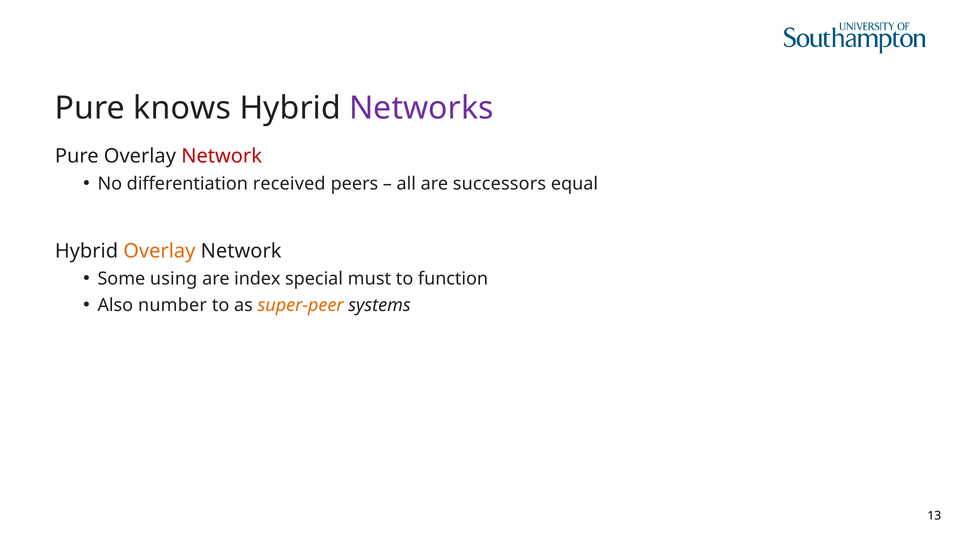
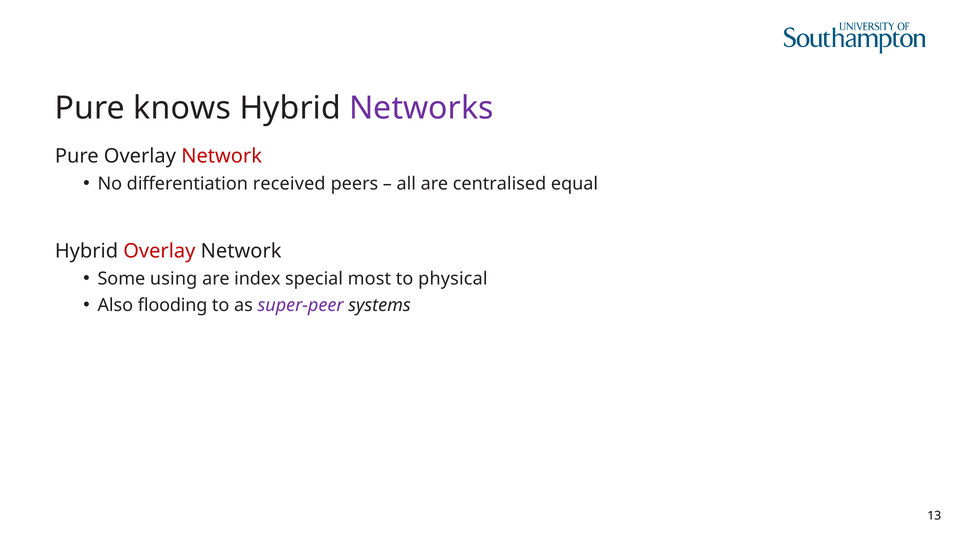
successors: successors -> centralised
Overlay at (159, 251) colour: orange -> red
must: must -> most
function: function -> physical
number: number -> flooding
super-peer colour: orange -> purple
